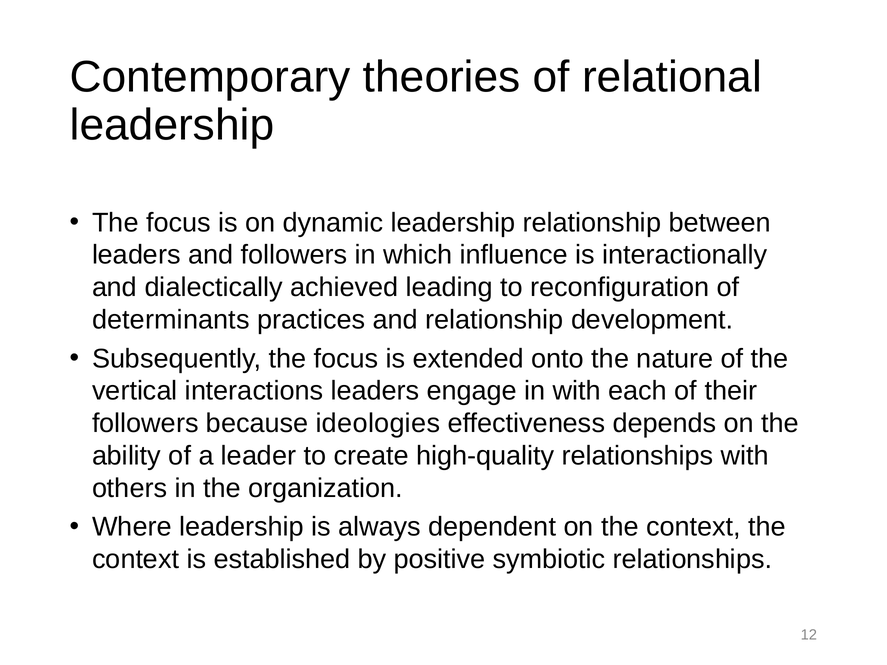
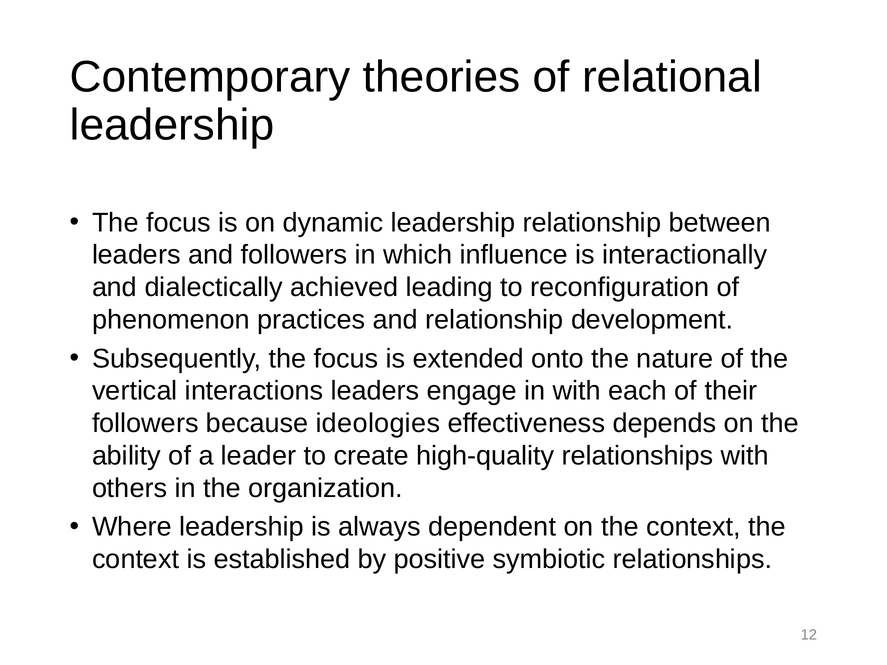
determinants: determinants -> phenomenon
